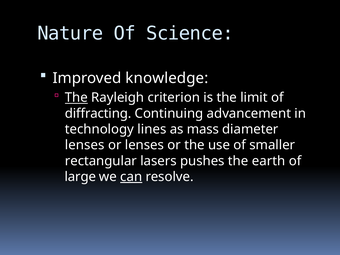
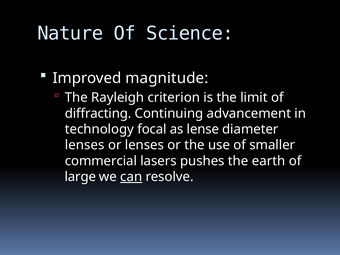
knowledge: knowledge -> magnitude
The at (76, 98) underline: present -> none
lines: lines -> focal
mass: mass -> lense
rectangular: rectangular -> commercial
